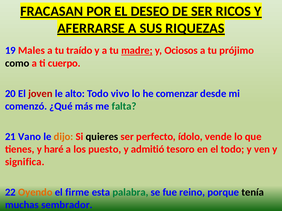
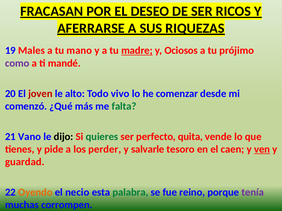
traído: traído -> mano
como colour: black -> purple
cuerpo: cuerpo -> mandé
dijo colour: orange -> black
quieres colour: black -> green
ídolo: ídolo -> quita
haré: haré -> pide
puesto: puesto -> perder
admitió: admitió -> salvarle
el todo: todo -> caen
ven underline: none -> present
significa: significa -> guardad
firme: firme -> necio
tenía colour: black -> purple
sembrador: sembrador -> corrompen
